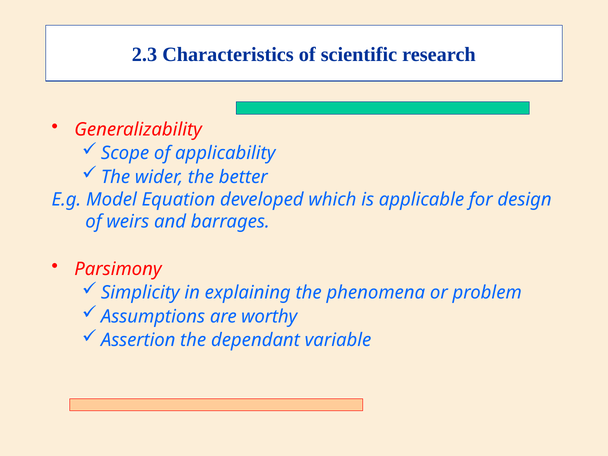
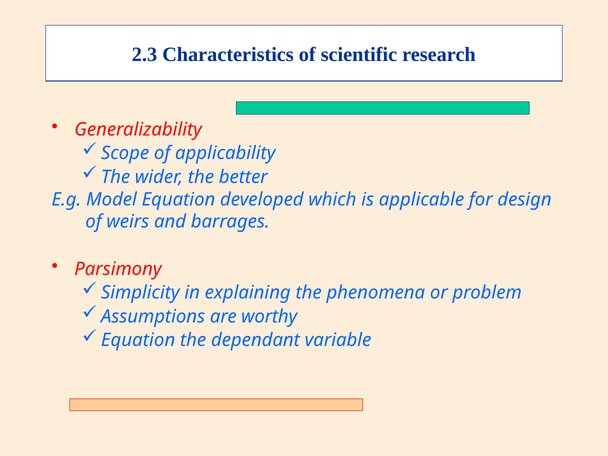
Assertion at (138, 340): Assertion -> Equation
